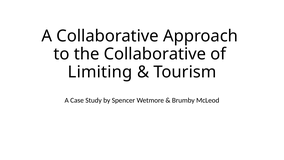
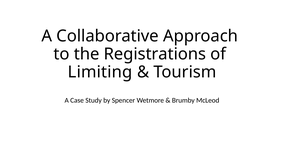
the Collaborative: Collaborative -> Registrations
